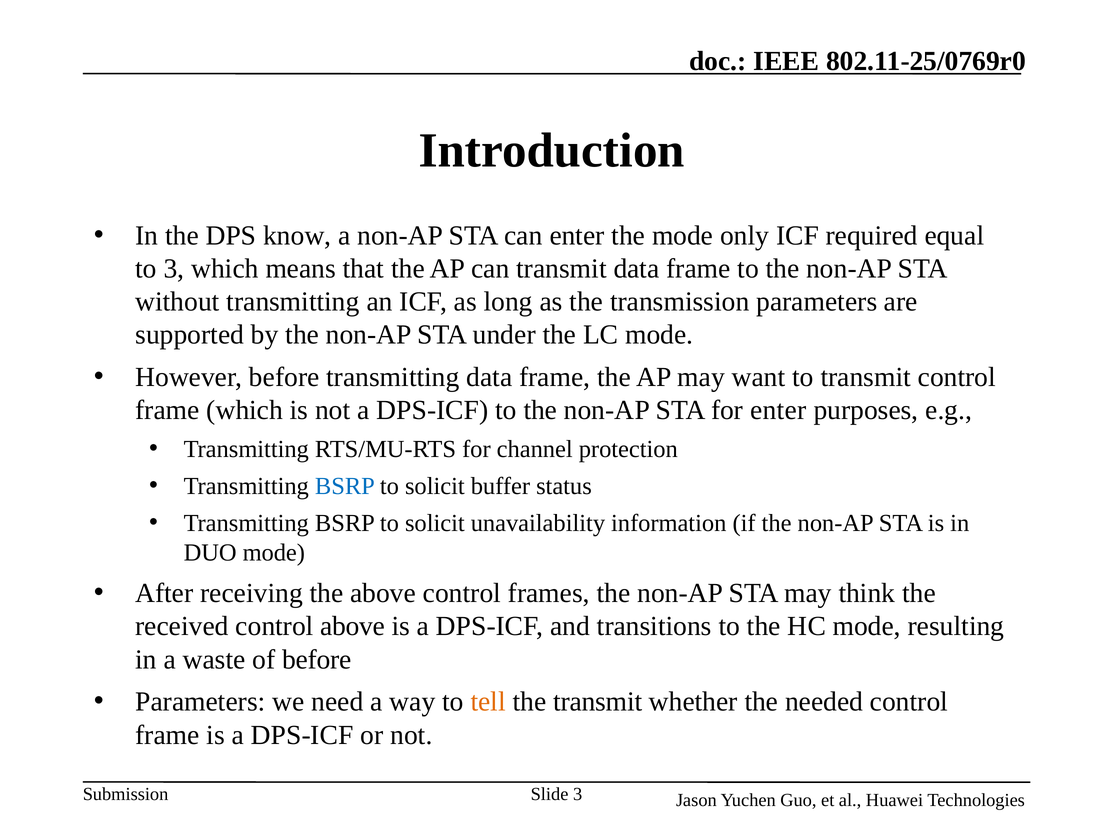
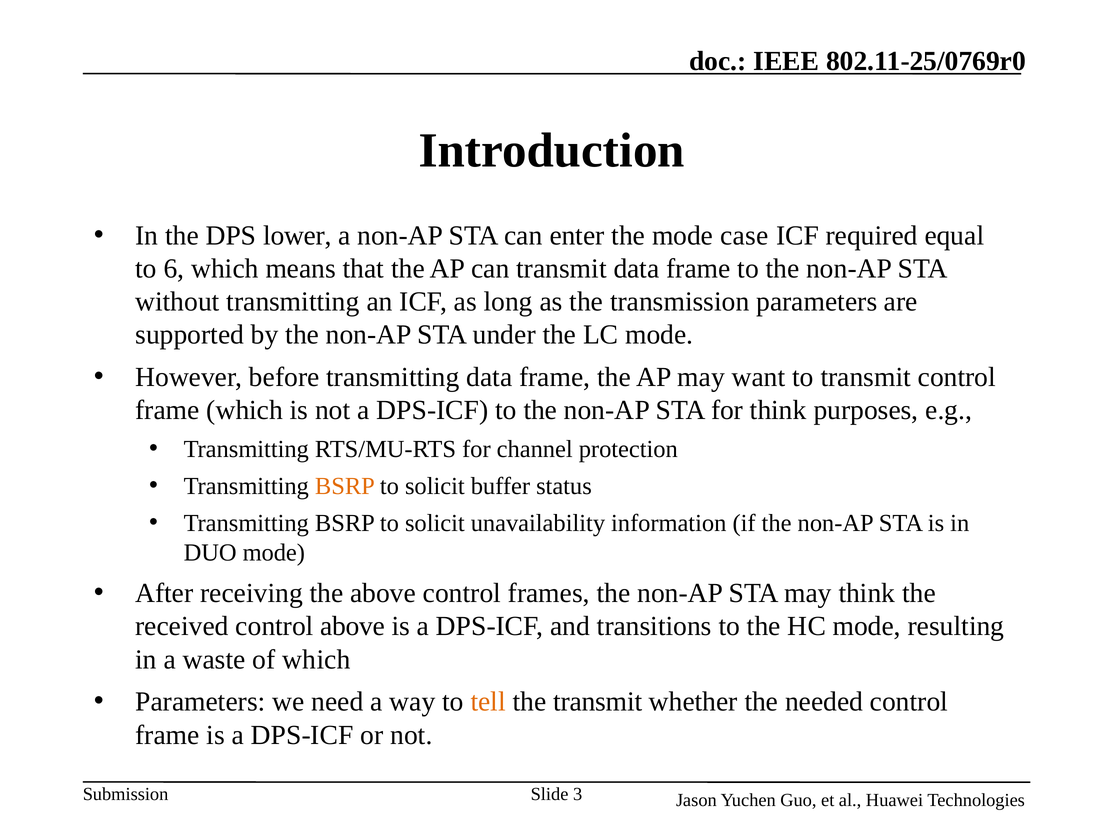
know: know -> lower
only: only -> case
to 3: 3 -> 6
for enter: enter -> think
BSRP at (345, 486) colour: blue -> orange
of before: before -> which
